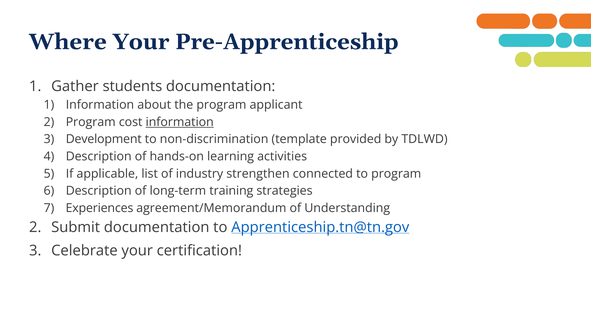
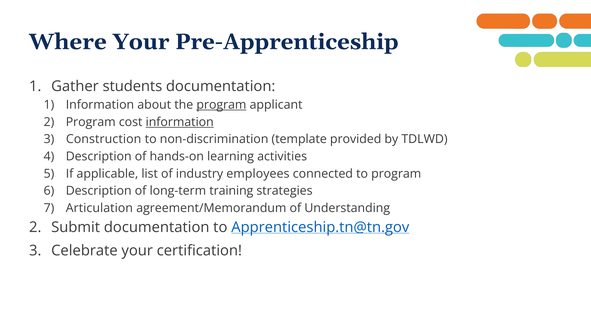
program at (221, 105) underline: none -> present
Development: Development -> Construction
strengthen: strengthen -> employees
Experiences: Experiences -> Articulation
